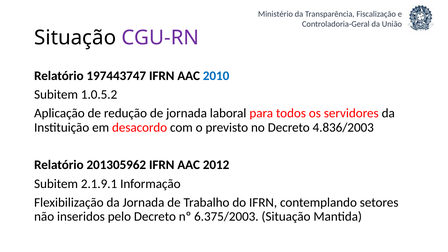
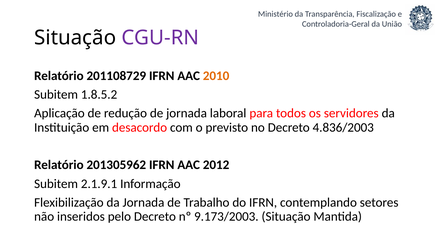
197443747: 197443747 -> 201108729
2010 colour: blue -> orange
1.0.5.2: 1.0.5.2 -> 1.8.5.2
6.375/2003: 6.375/2003 -> 9.173/2003
